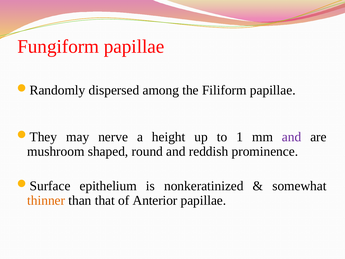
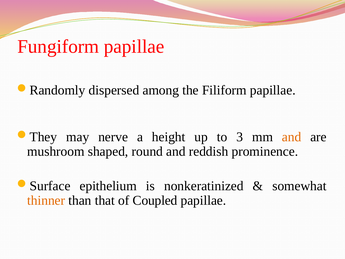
1: 1 -> 3
and at (292, 137) colour: purple -> orange
Anterior: Anterior -> Coupled
